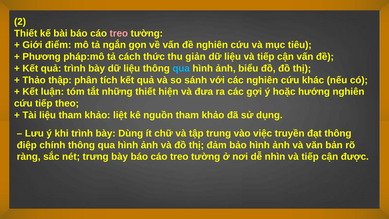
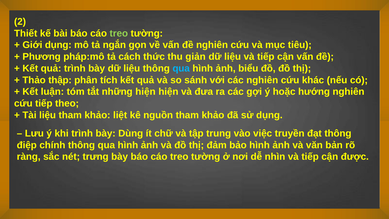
treo at (119, 33) colour: pink -> light green
Giới điểm: điểm -> dụng
những thiết: thiết -> hiện
